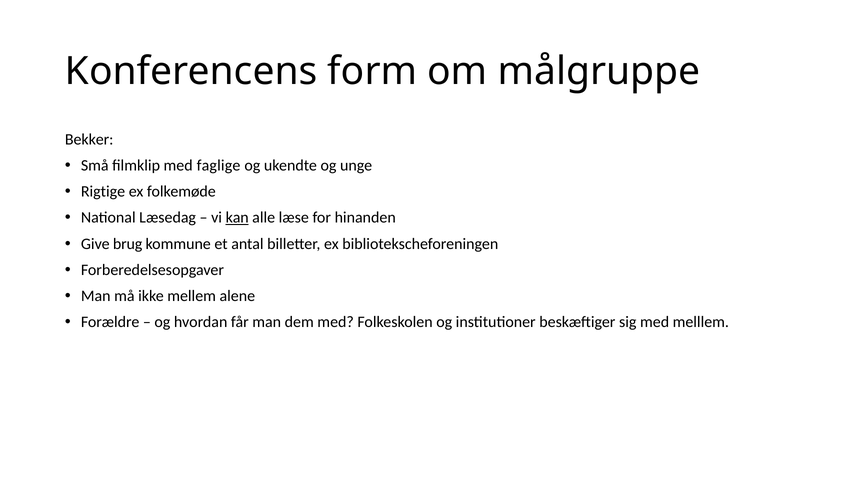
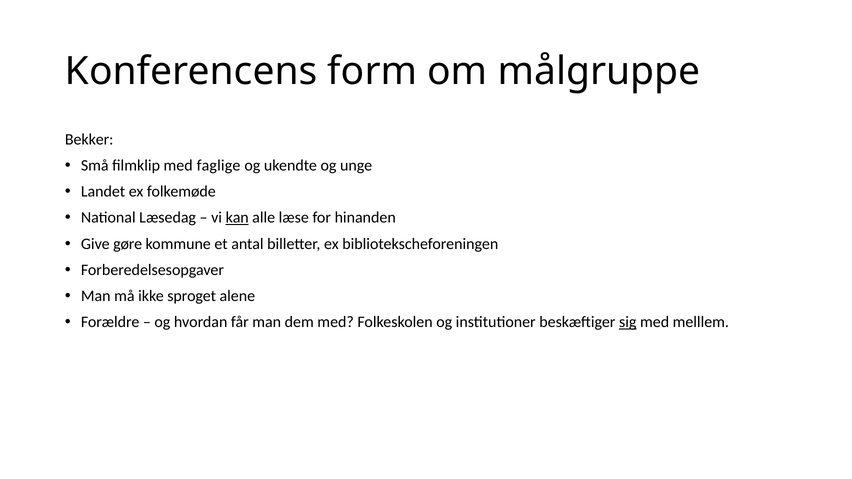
Rigtige: Rigtige -> Landet
brug: brug -> gøre
mellem: mellem -> sproget
sig underline: none -> present
